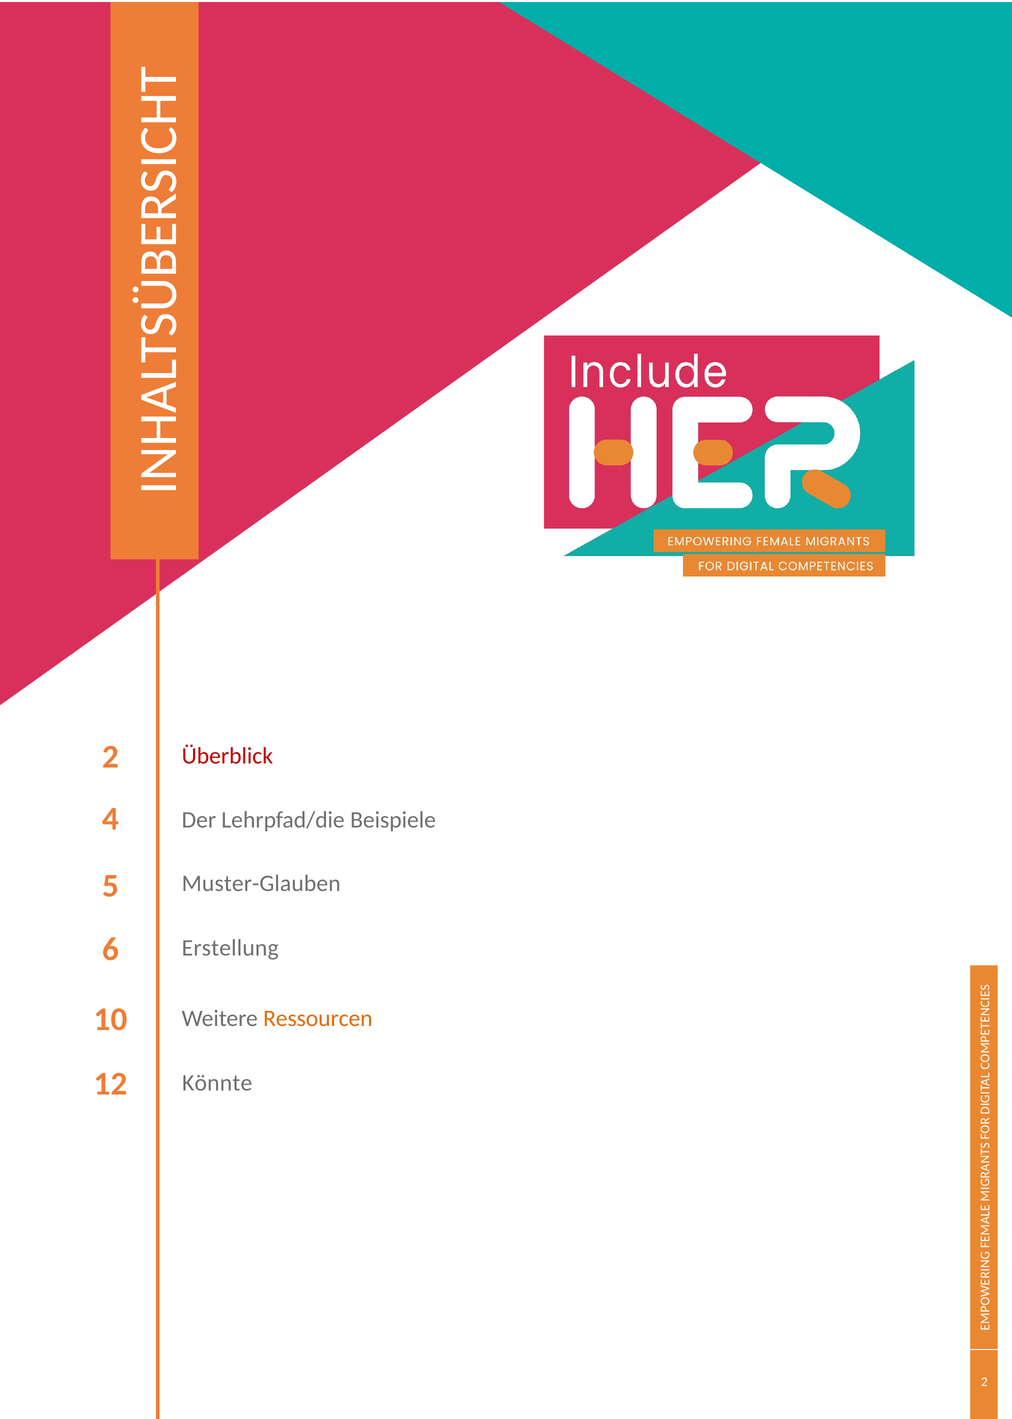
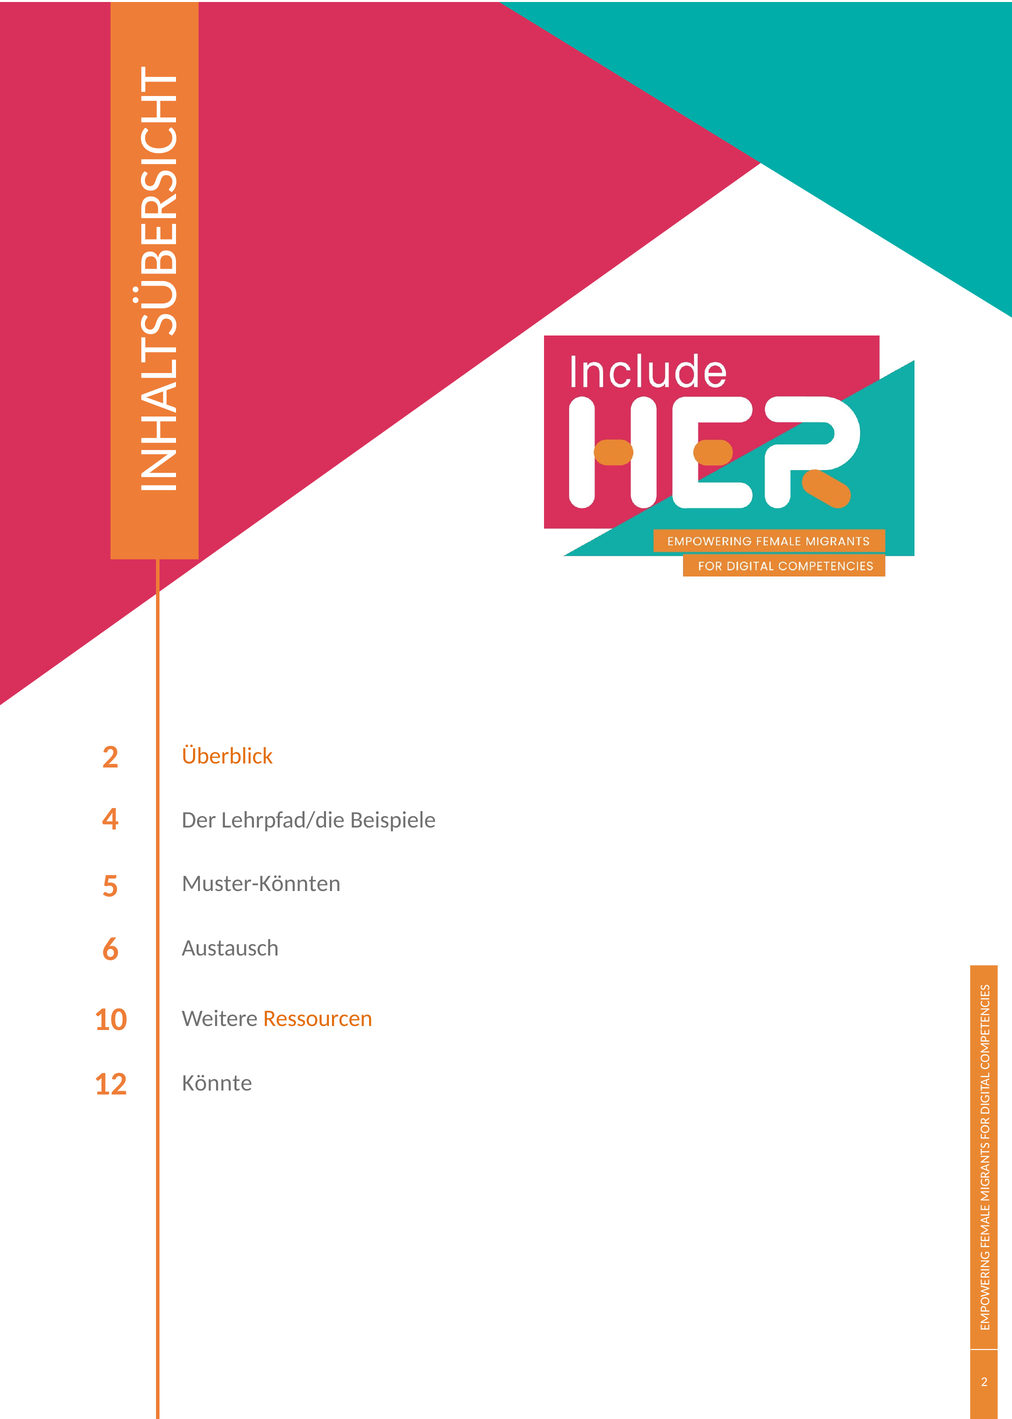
Überblick colour: red -> orange
Muster-Glauben: Muster-Glauben -> Muster-Könnten
Erstellung: Erstellung -> Austausch
